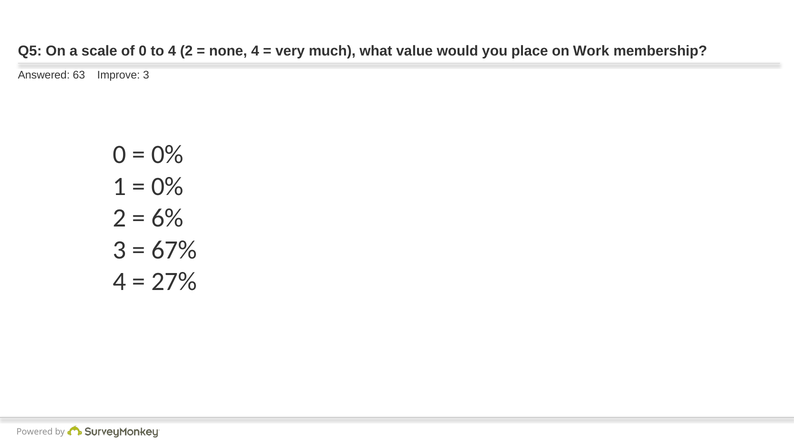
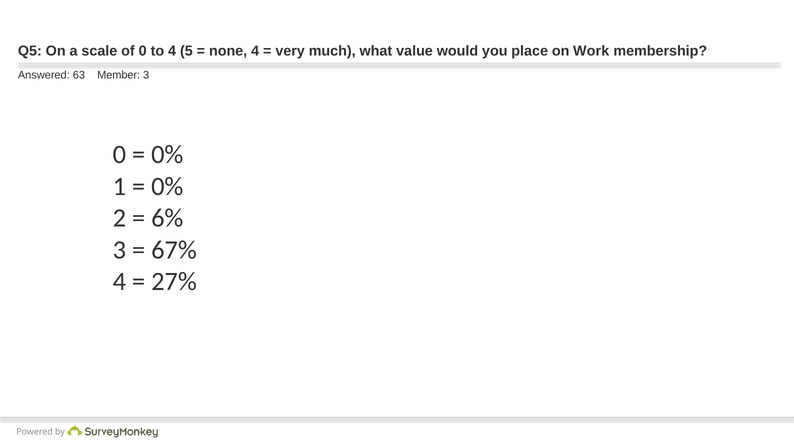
4 2: 2 -> 5
Improve: Improve -> Member
